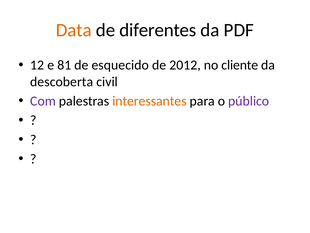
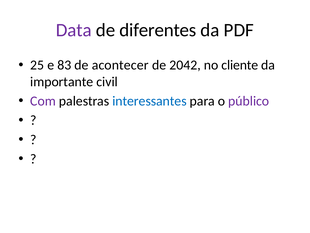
Data colour: orange -> purple
12: 12 -> 25
81: 81 -> 83
esquecido: esquecido -> acontecer
2012: 2012 -> 2042
descoberta: descoberta -> importante
interessantes colour: orange -> blue
